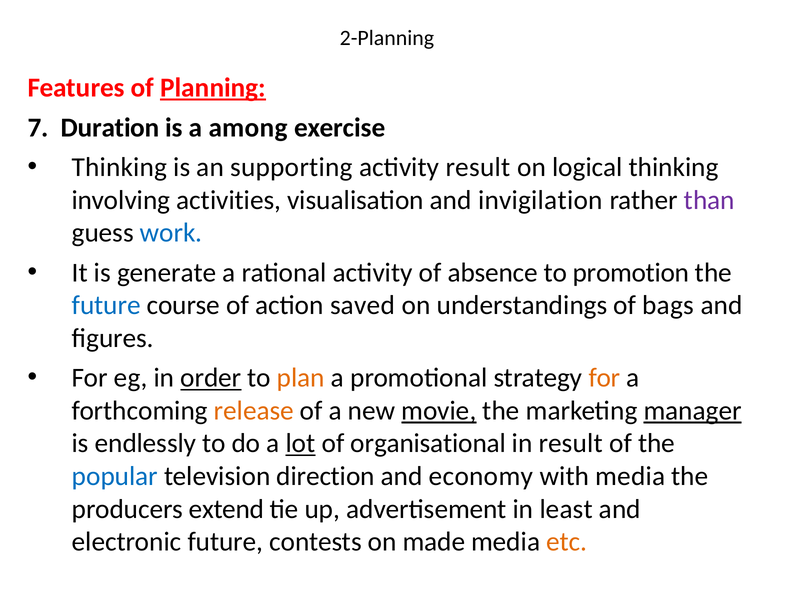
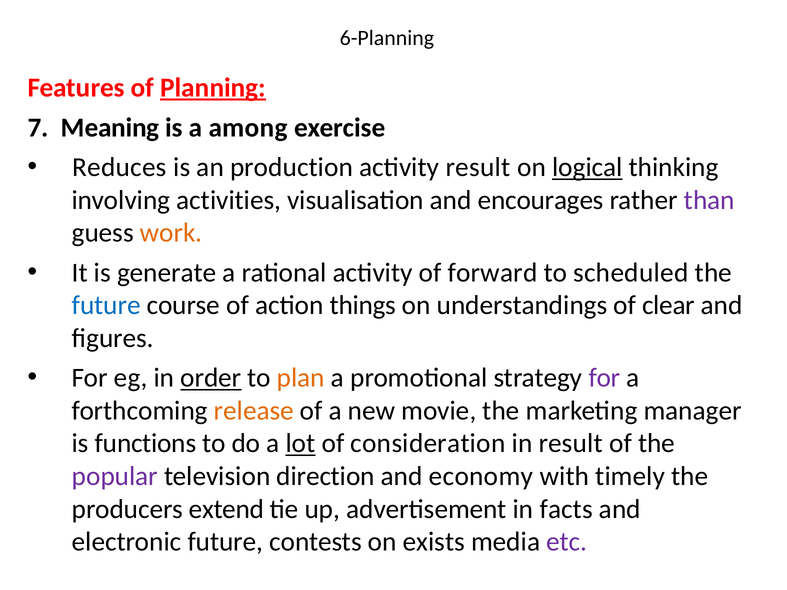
2-Planning: 2-Planning -> 6-Planning
Duration: Duration -> Meaning
Thinking at (119, 167): Thinking -> Reduces
supporting: supporting -> production
logical underline: none -> present
invigilation: invigilation -> encourages
work colour: blue -> orange
absence: absence -> forward
promotion: promotion -> scheduled
saved: saved -> things
bags: bags -> clear
for at (604, 378) colour: orange -> purple
movie underline: present -> none
manager underline: present -> none
endlessly: endlessly -> functions
organisational: organisational -> consideration
popular colour: blue -> purple
with media: media -> timely
least: least -> facts
made: made -> exists
etc colour: orange -> purple
